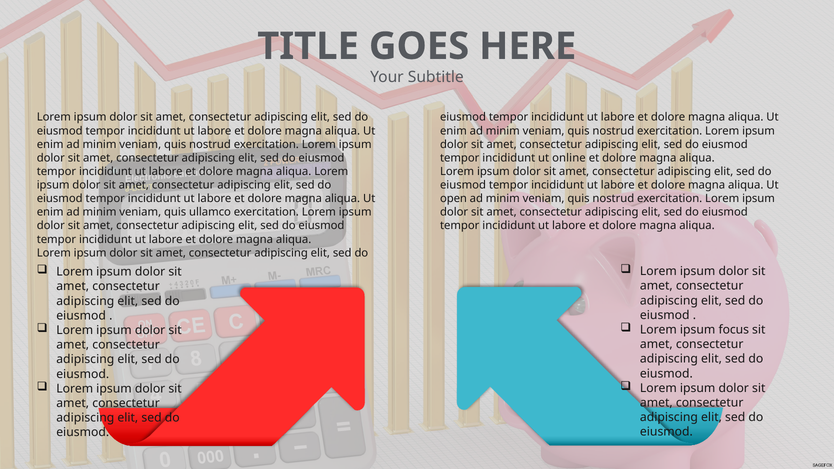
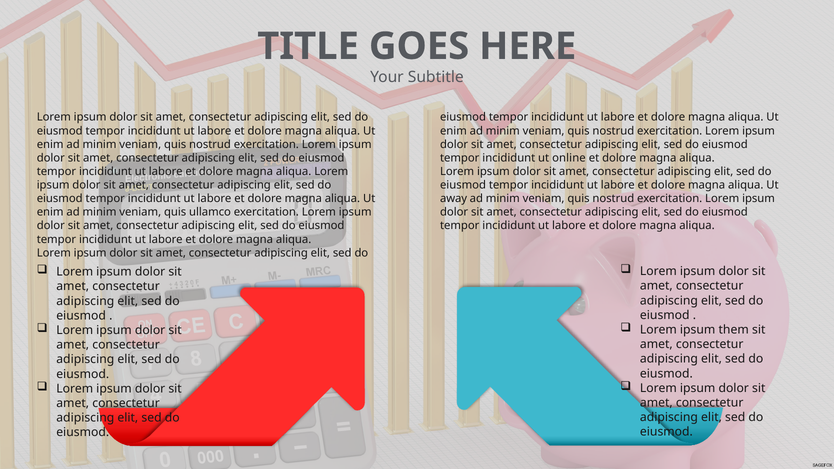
open: open -> away
focus: focus -> them
